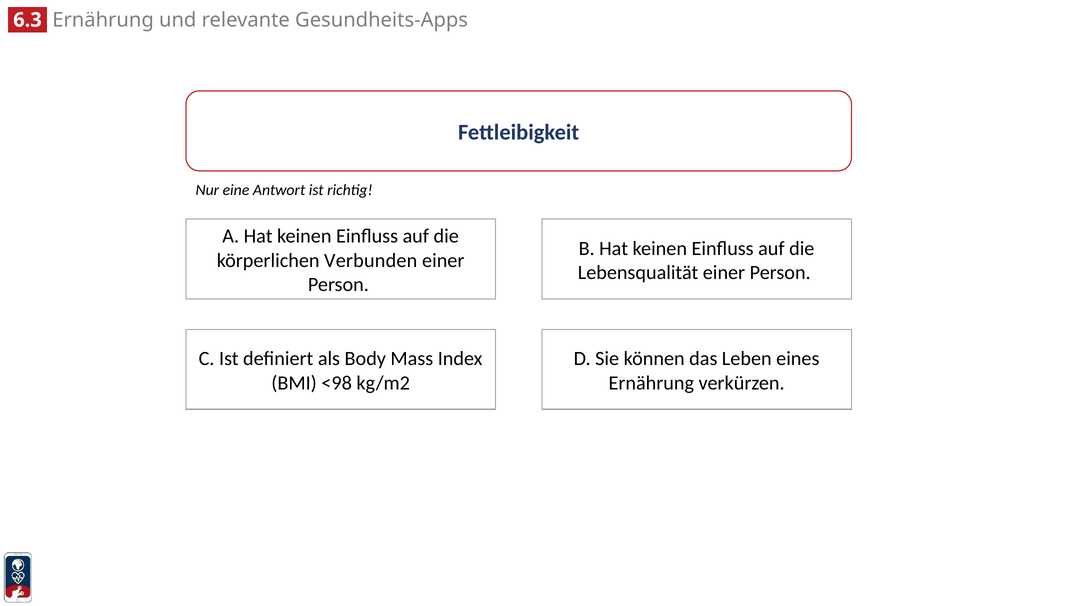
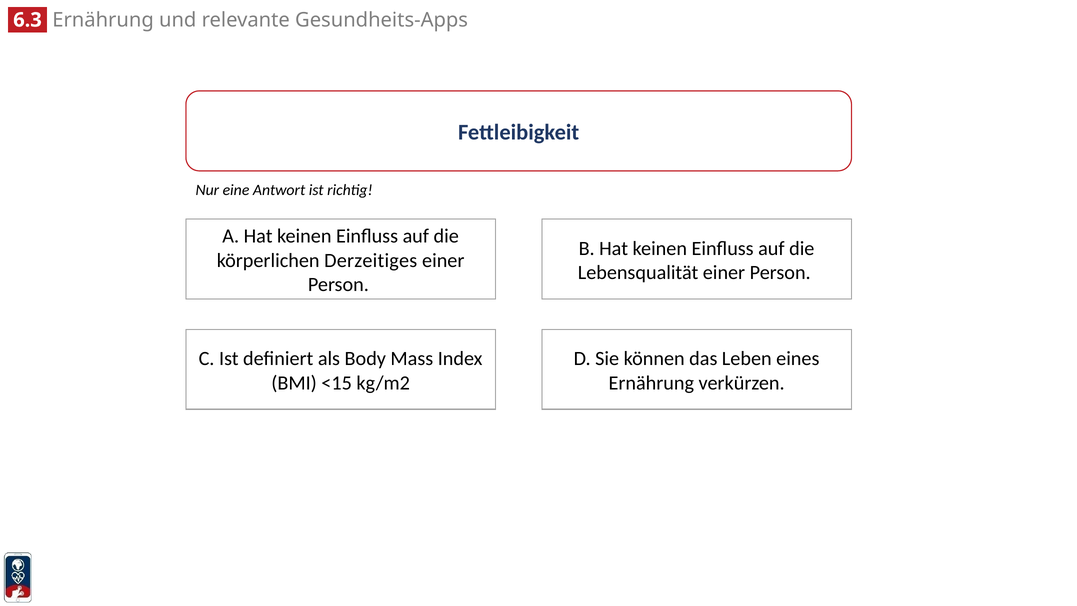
Verbunden: Verbunden -> Derzeitiges
<98: <98 -> <15
